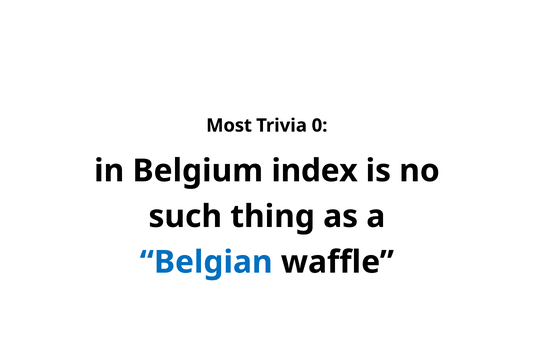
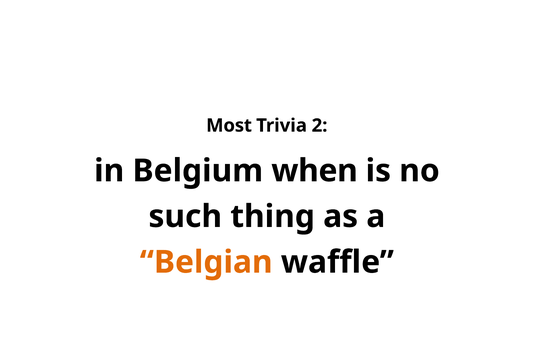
0: 0 -> 2
index: index -> when
Belgian colour: blue -> orange
